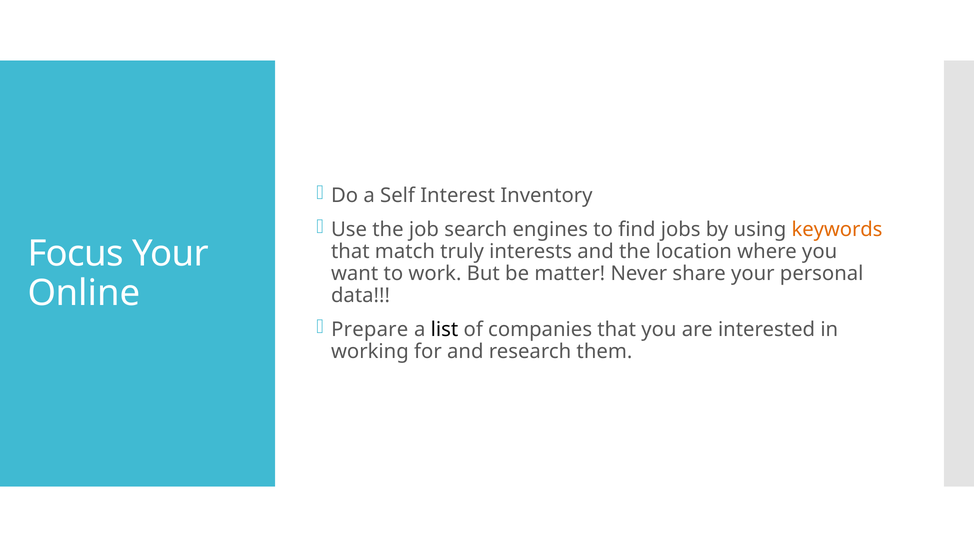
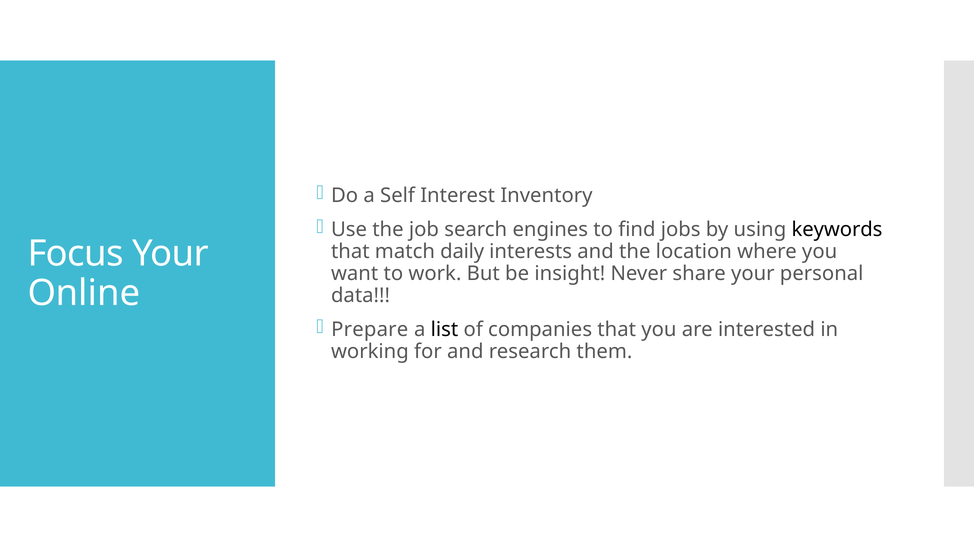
keywords colour: orange -> black
truly: truly -> daily
matter: matter -> insight
